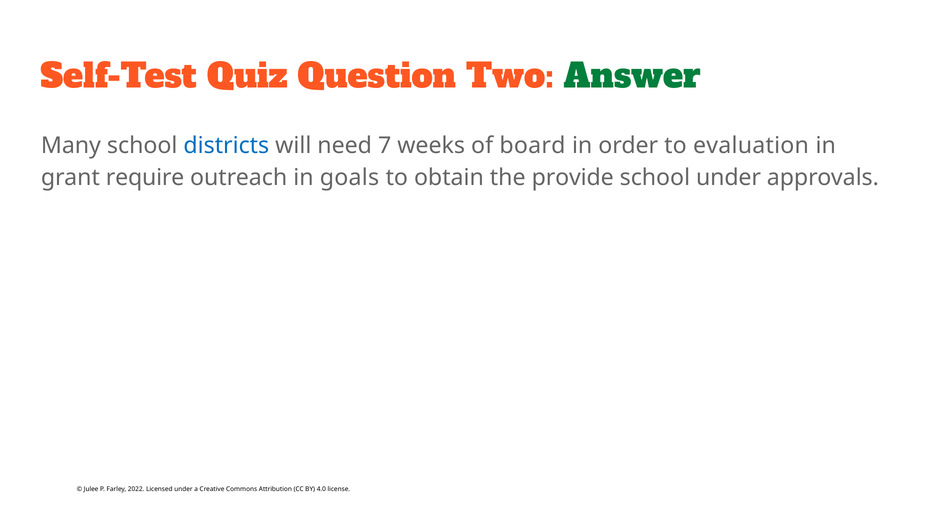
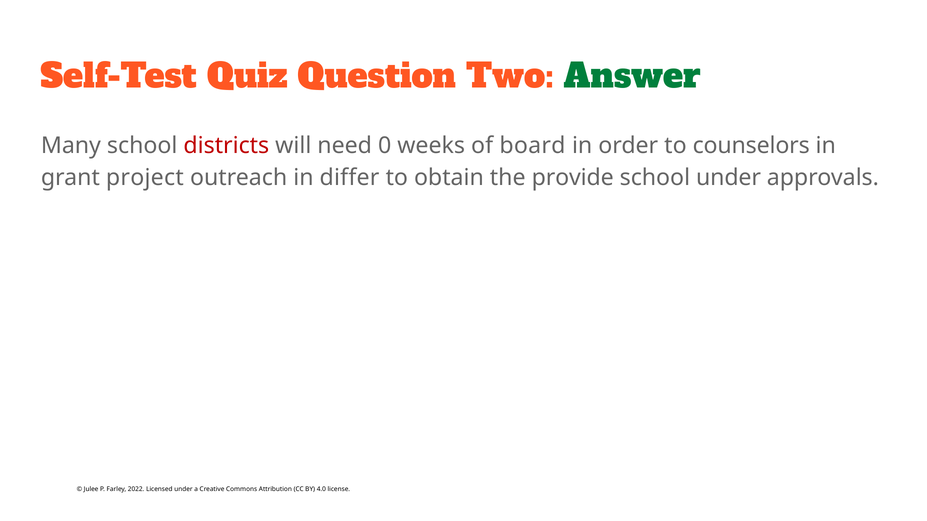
districts colour: blue -> red
7: 7 -> 0
evaluation: evaluation -> counselors
require: require -> project
goals: goals -> differ
